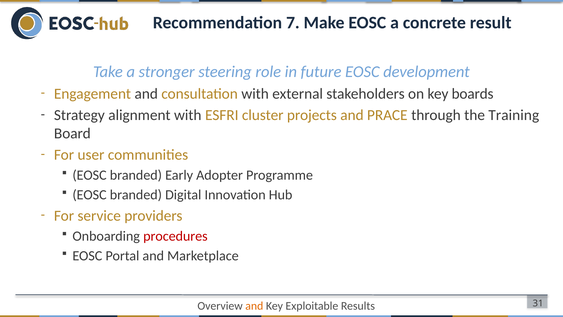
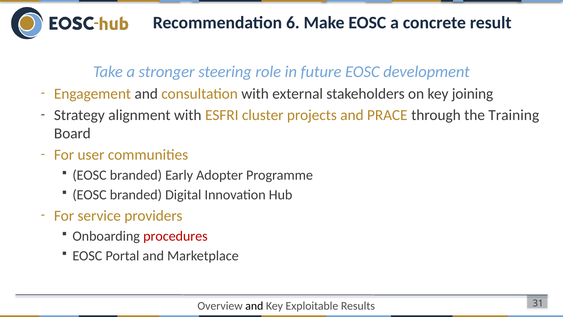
7: 7 -> 6
boards: boards -> joining
and at (254, 306) colour: orange -> black
